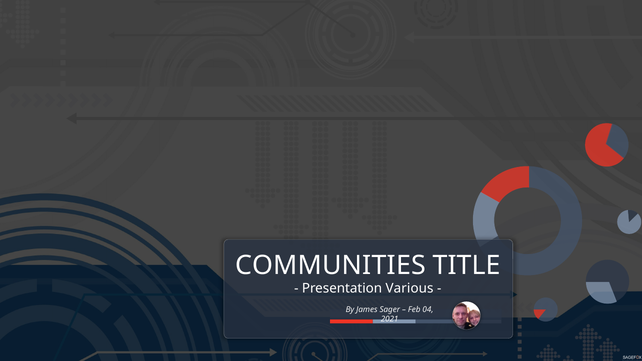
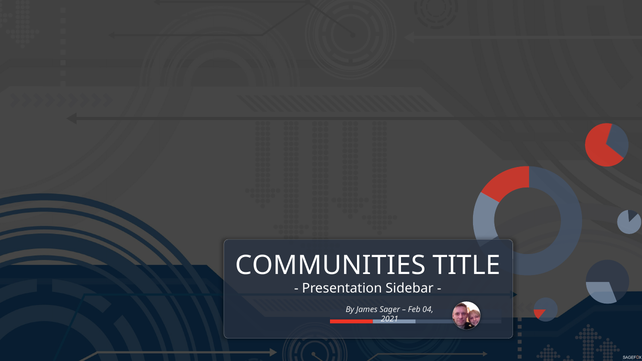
Various: Various -> Sidebar
